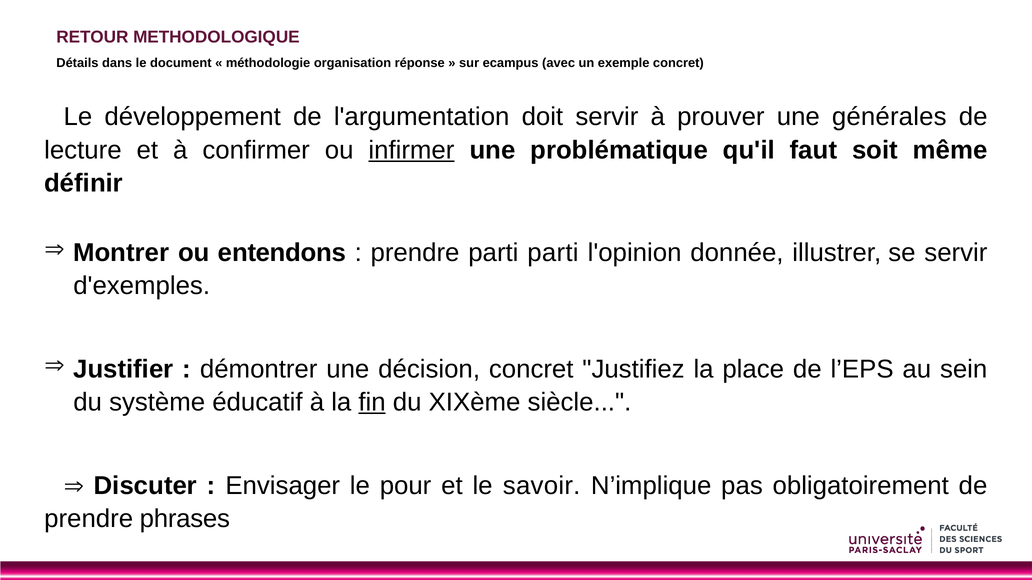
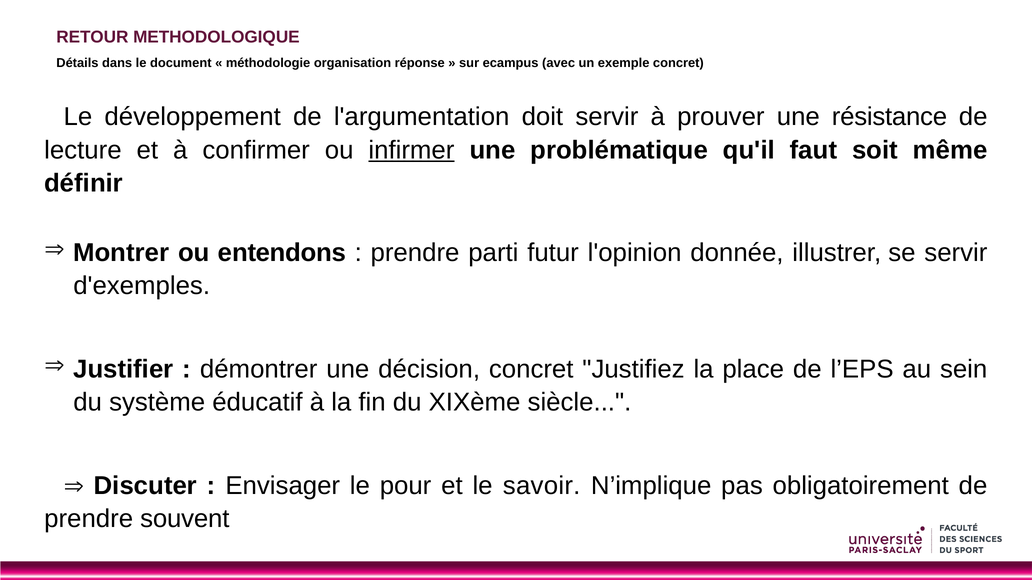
générales: générales -> résistance
parti parti: parti -> futur
fin underline: present -> none
phrases: phrases -> souvent
